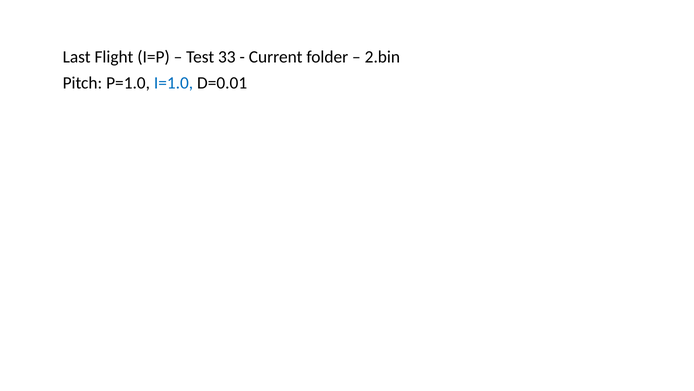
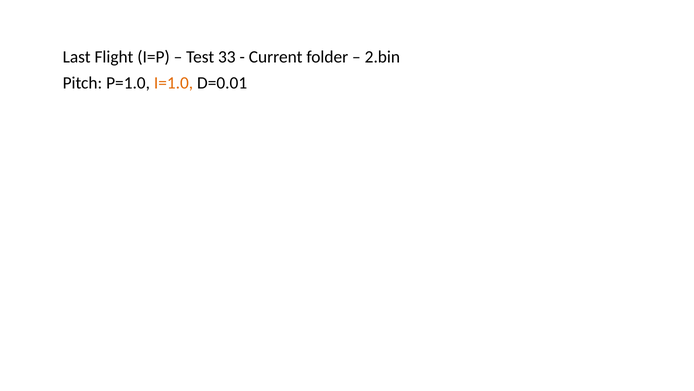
I=1.0 colour: blue -> orange
